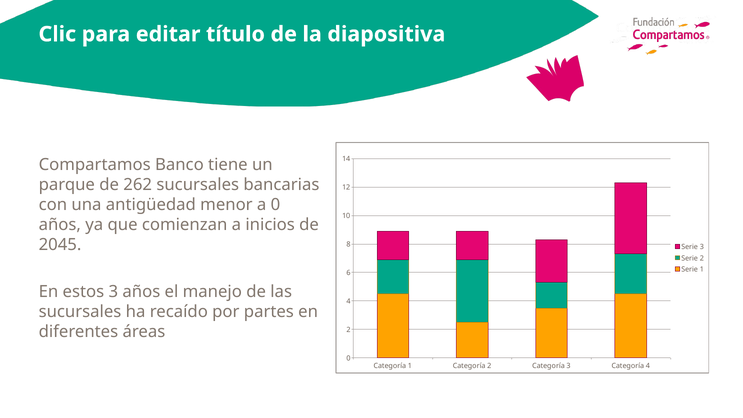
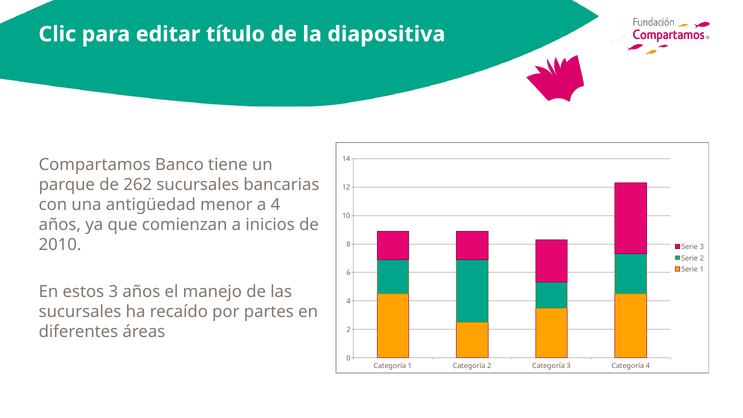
a 0: 0 -> 4
2045: 2045 -> 2010
